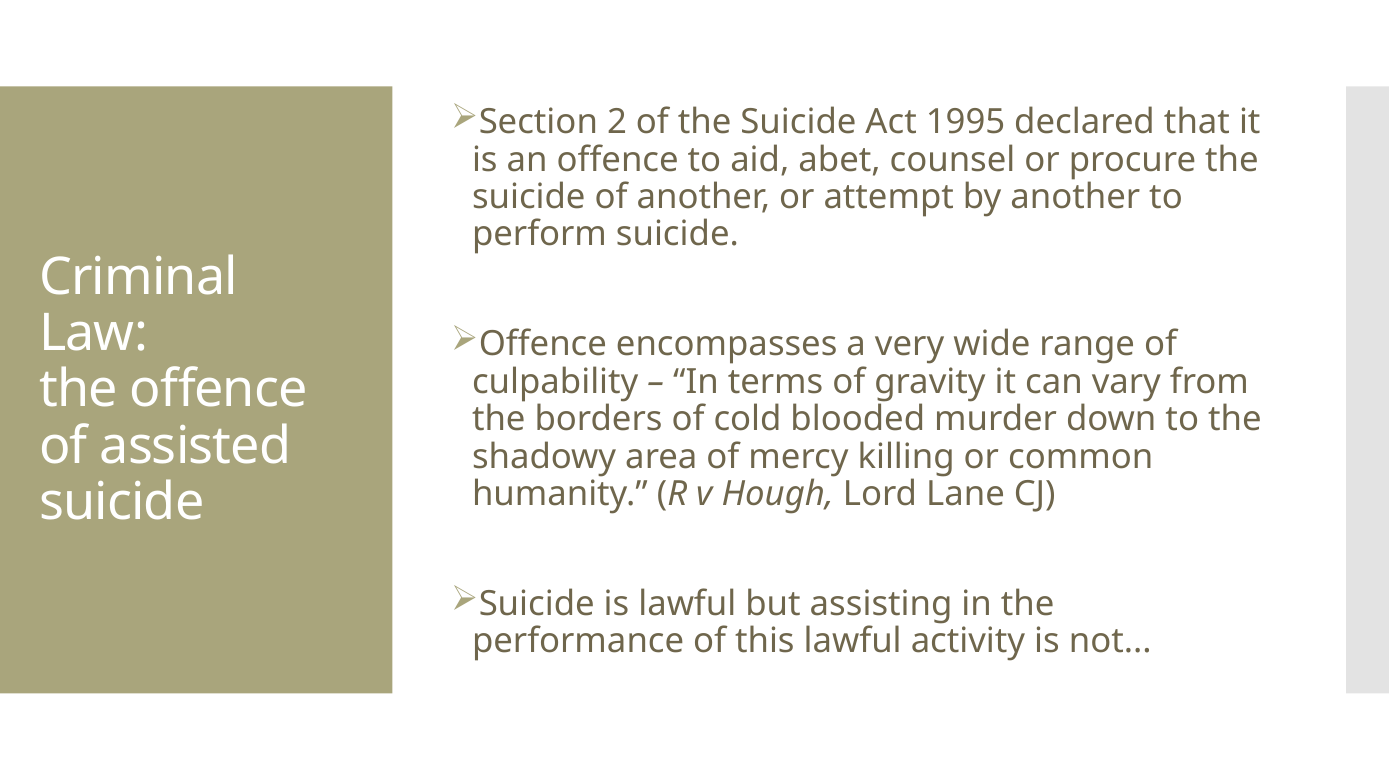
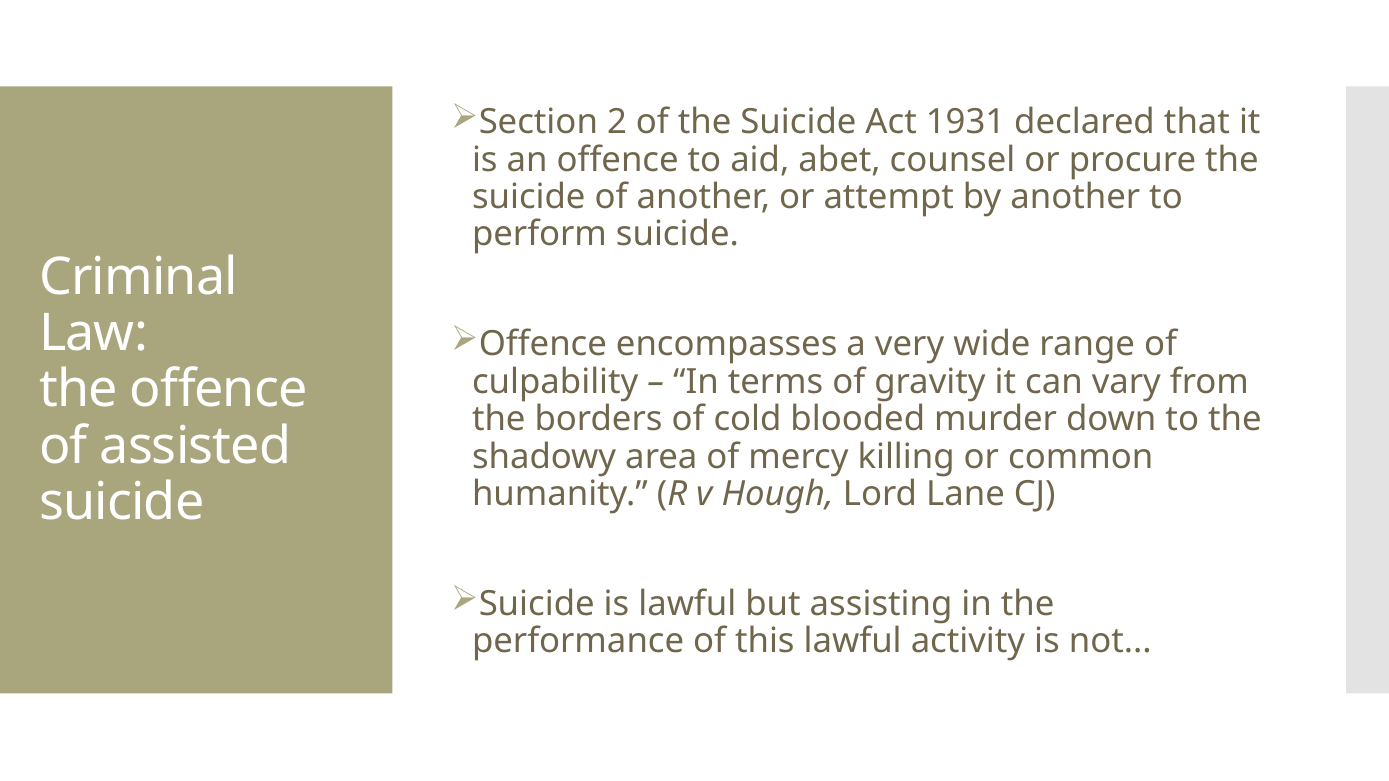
1995: 1995 -> 1931
